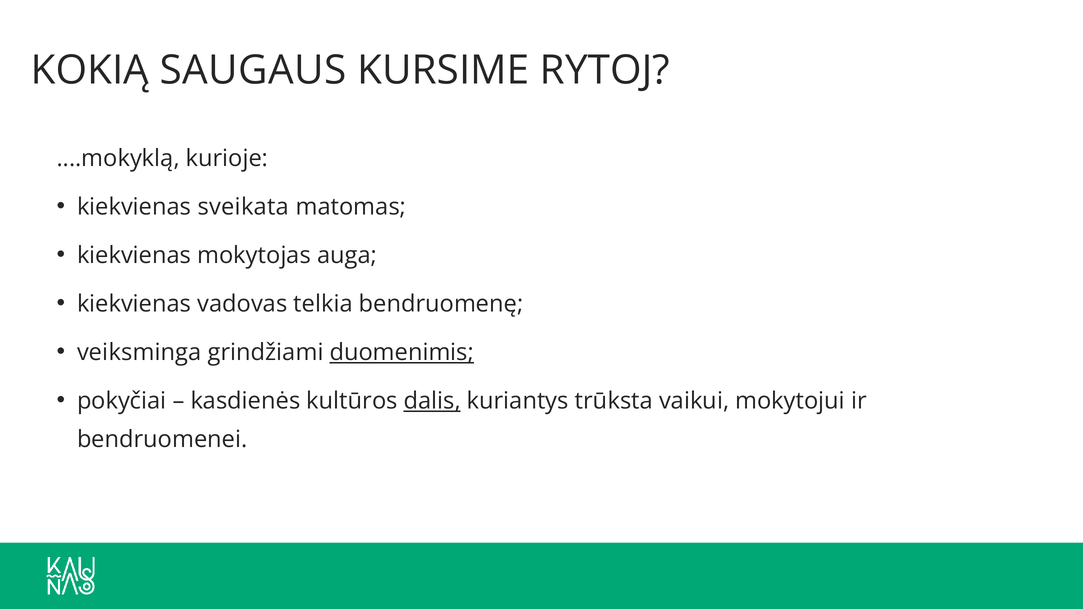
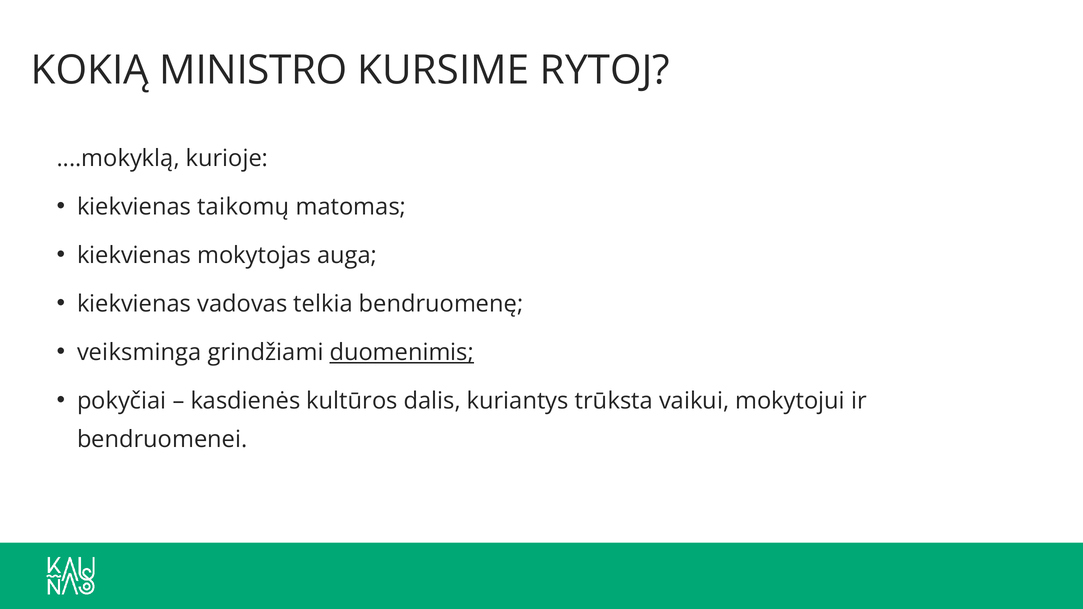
SAUGAUS: SAUGAUS -> MINISTRO
sveikata: sveikata -> taikomų
dalis underline: present -> none
